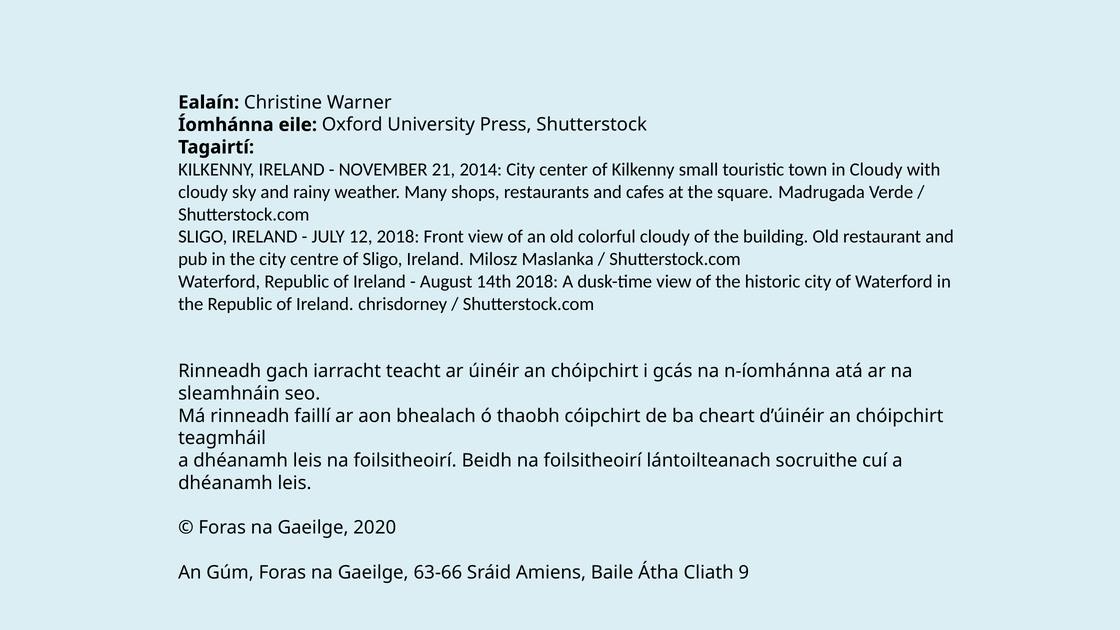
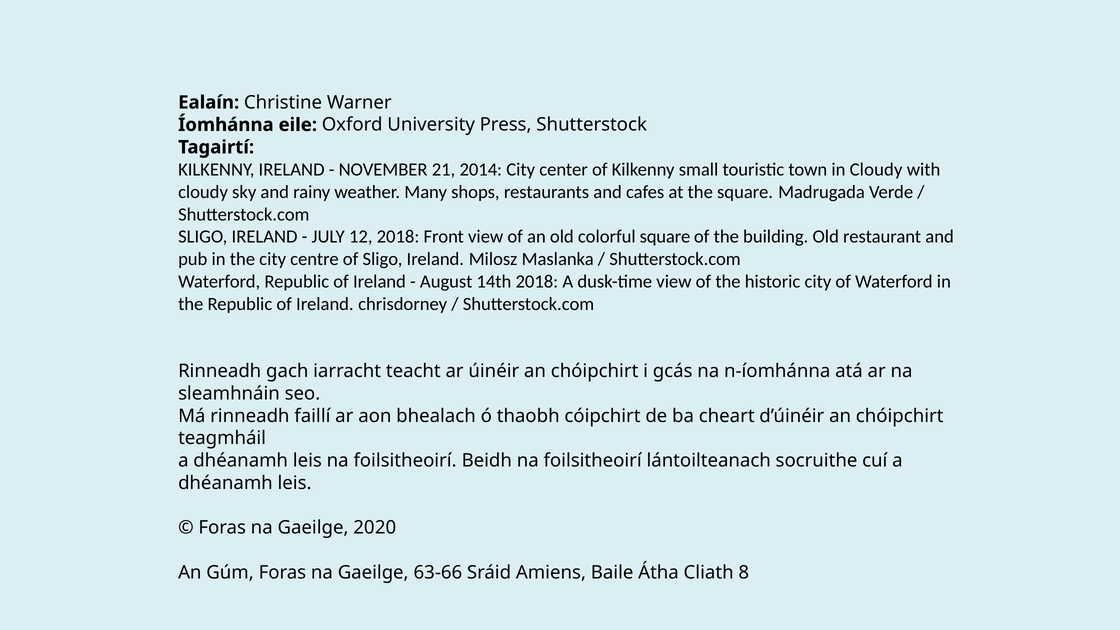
colorful cloudy: cloudy -> square
9: 9 -> 8
